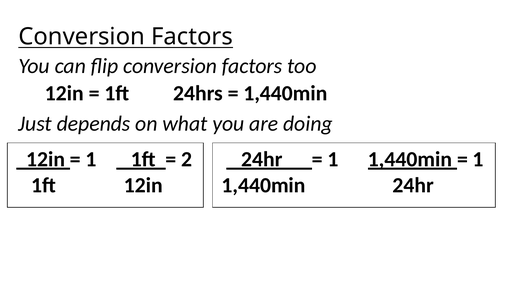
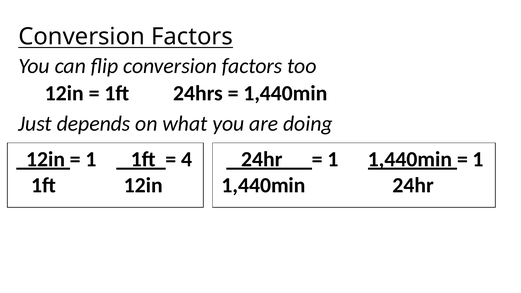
2: 2 -> 4
